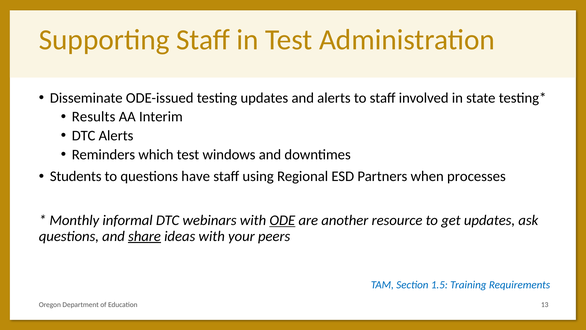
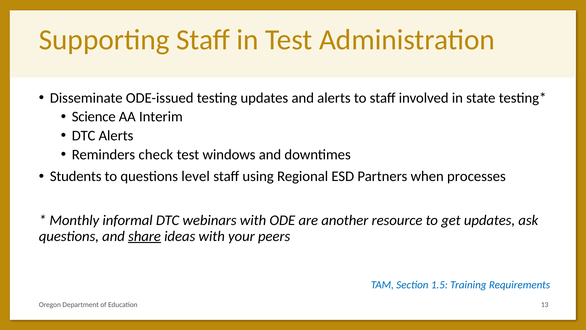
Results: Results -> Science
which: which -> check
have: have -> level
ODE underline: present -> none
